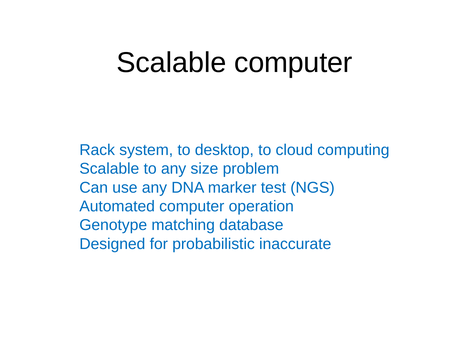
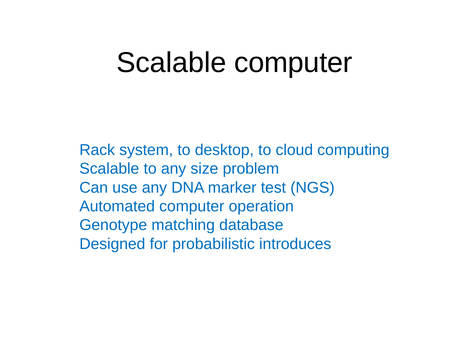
inaccurate: inaccurate -> introduces
